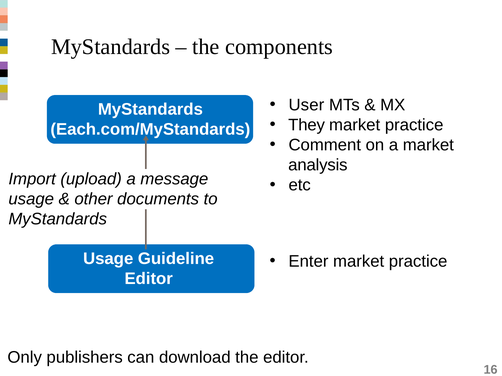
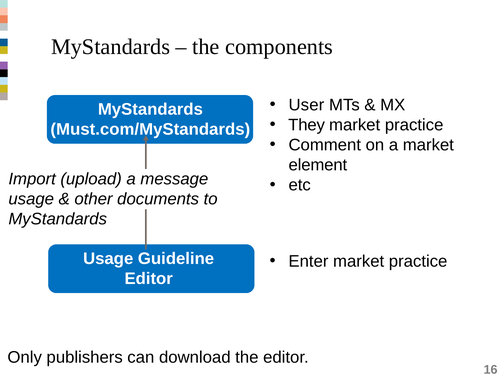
Each.com/MyStandards: Each.com/MyStandards -> Must.com/MyStandards
analysis: analysis -> element
